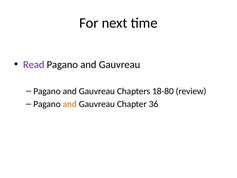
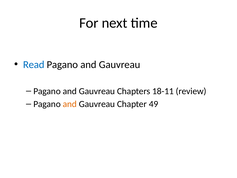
Read colour: purple -> blue
18-80: 18-80 -> 18-11
36: 36 -> 49
